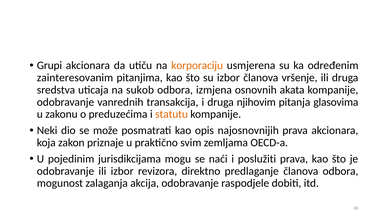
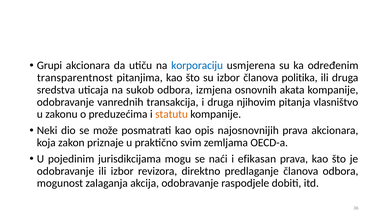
korporaciju colour: orange -> blue
zainteresovanim: zainteresovanim -> transparentnost
vršenje: vršenje -> politika
glasovima: glasovima -> vlasništvo
poslužiti: poslužiti -> efikasan
